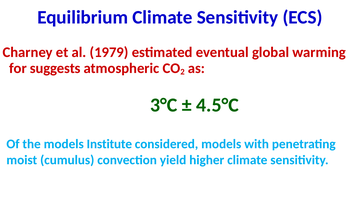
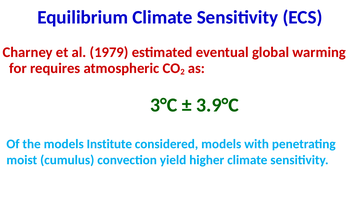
suggests: suggests -> requires
4.5°C: 4.5°C -> 3.9°C
